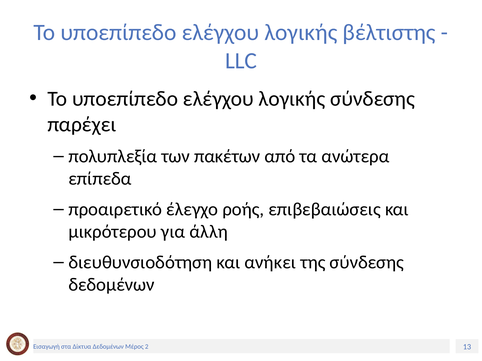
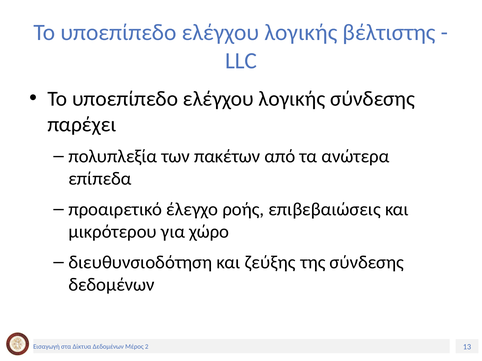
άλλη: άλλη -> χώρο
ανήκει: ανήκει -> ζεύξης
